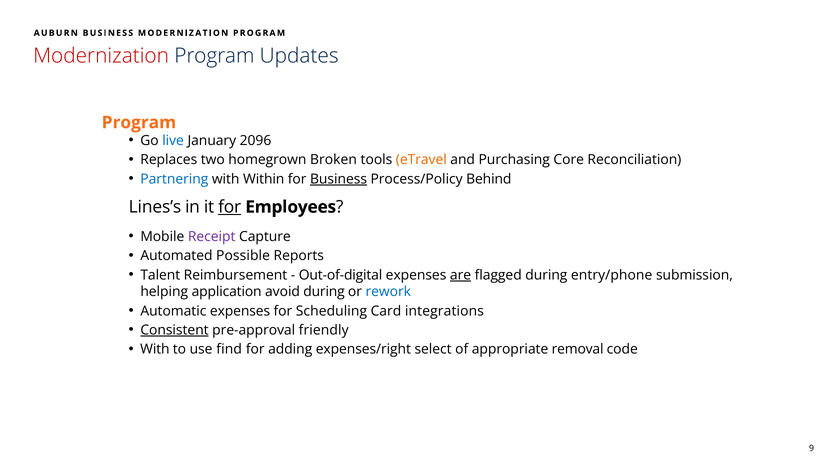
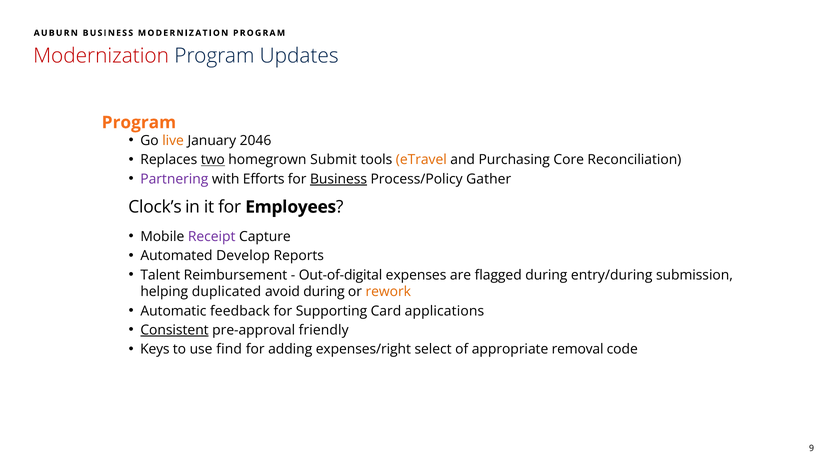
live colour: blue -> orange
2096: 2096 -> 2046
two underline: none -> present
Broken: Broken -> Submit
Partnering colour: blue -> purple
Within: Within -> Efforts
Behind: Behind -> Gather
Lines’s: Lines’s -> Clock’s
for at (230, 207) underline: present -> none
Possible: Possible -> Develop
are underline: present -> none
entry/phone: entry/phone -> entry/during
application: application -> duplicated
rework colour: blue -> orange
Automatic expenses: expenses -> feedback
Scheduling: Scheduling -> Supporting
integrations: integrations -> applications
With at (155, 350): With -> Keys
